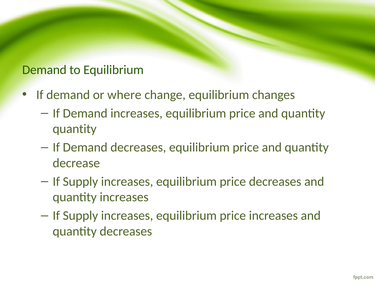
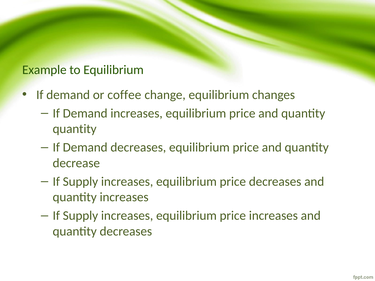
Demand at (44, 70): Demand -> Example
where: where -> coffee
